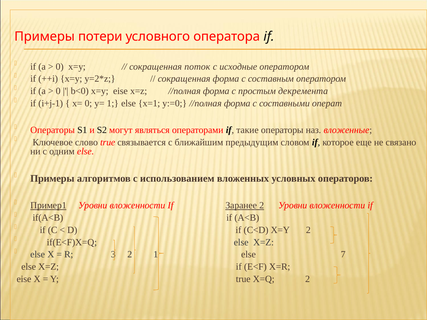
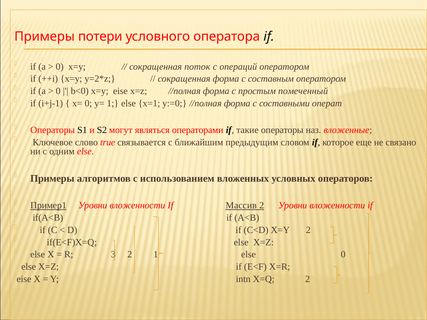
исходные: исходные -> операций
декремента: декремента -> помеченный
Заранее: Заранее -> Массив
else 7: 7 -> 0
Y true: true -> intn
